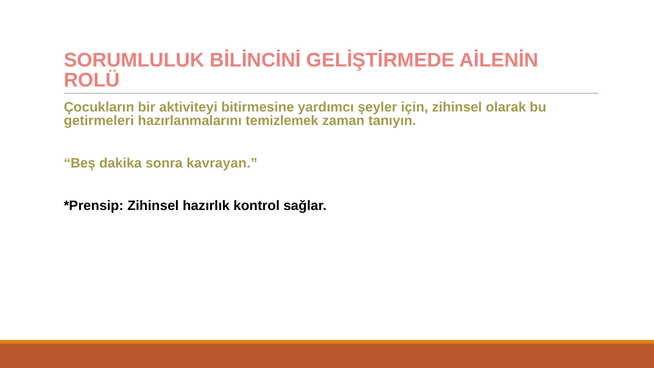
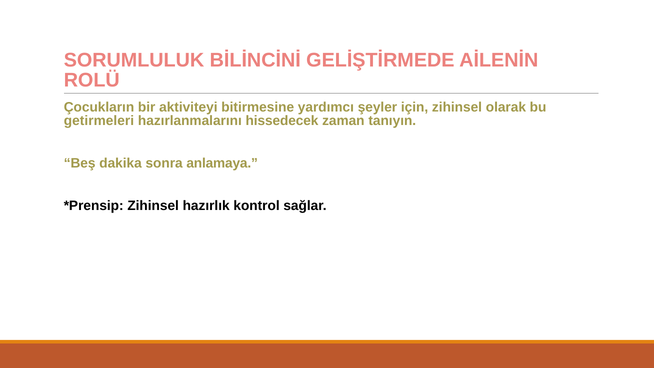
temizlemek: temizlemek -> hissedecek
kavrayan: kavrayan -> anlamaya
